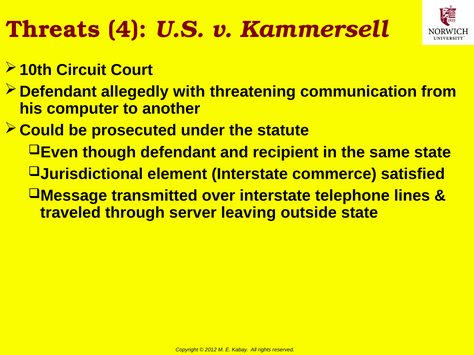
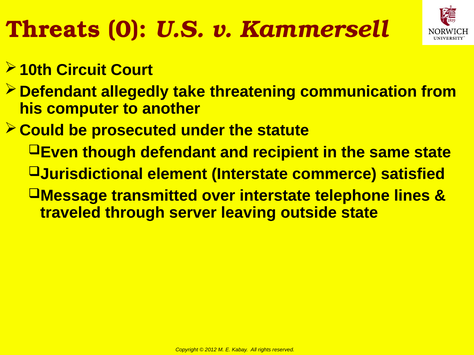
4: 4 -> 0
with: with -> take
